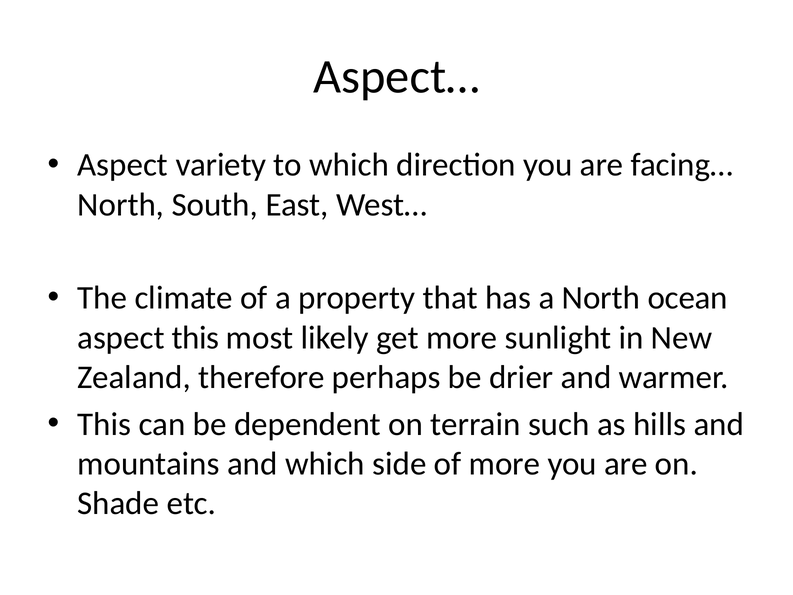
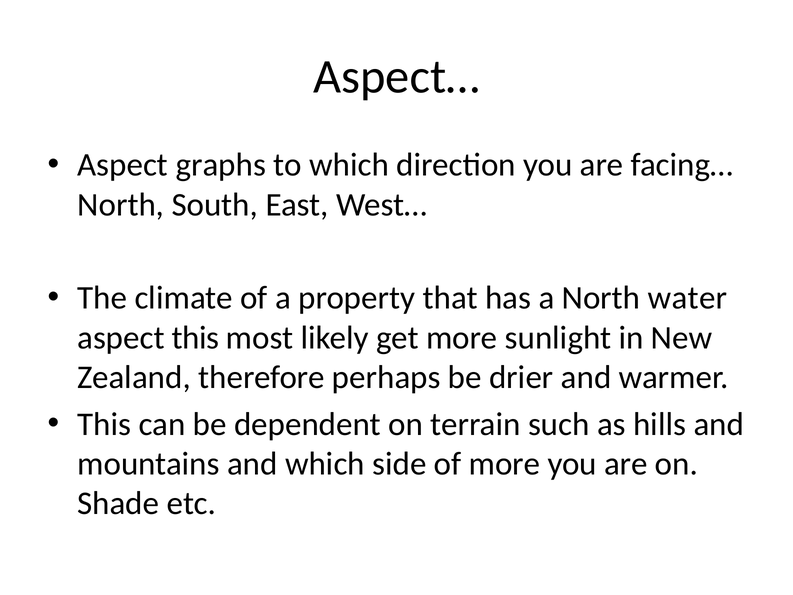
variety: variety -> graphs
ocean: ocean -> water
